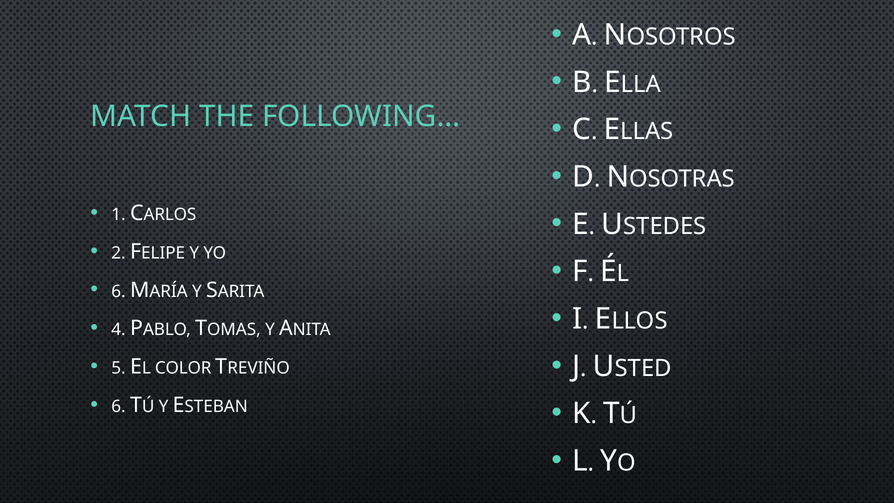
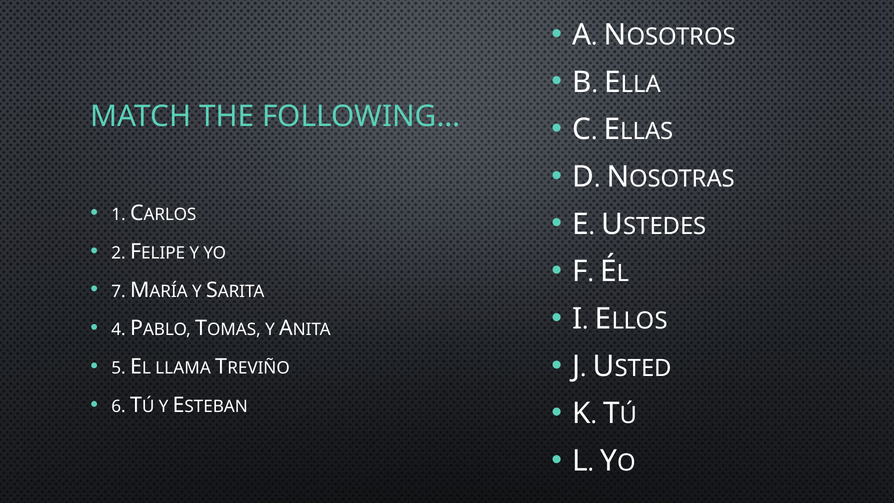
6 at (119, 291): 6 -> 7
COLOR: COLOR -> LLAMA
